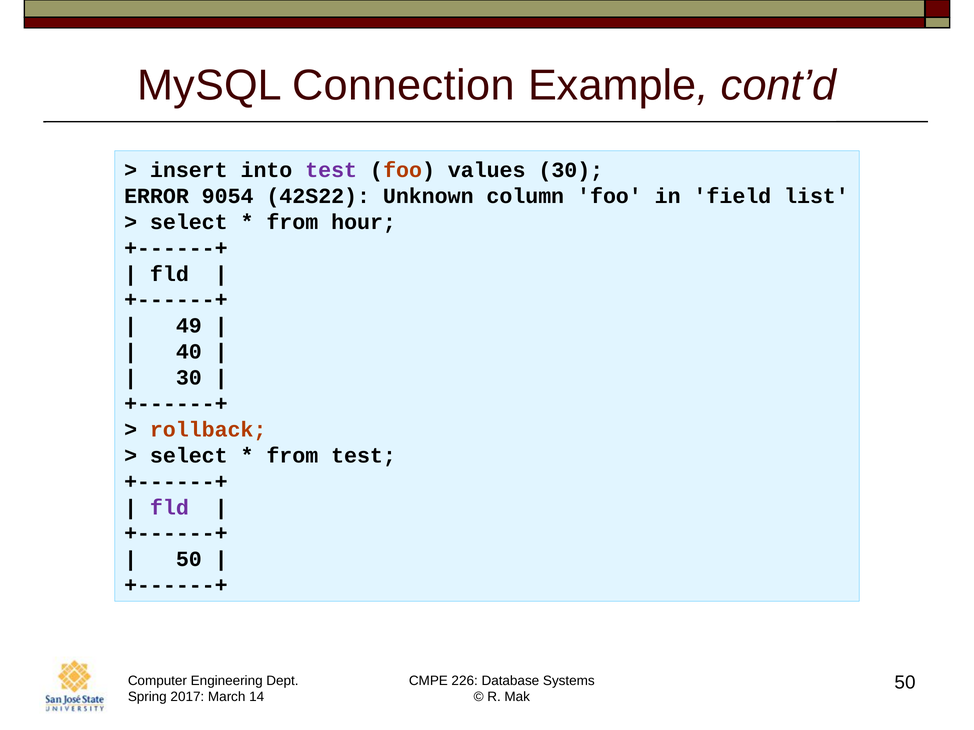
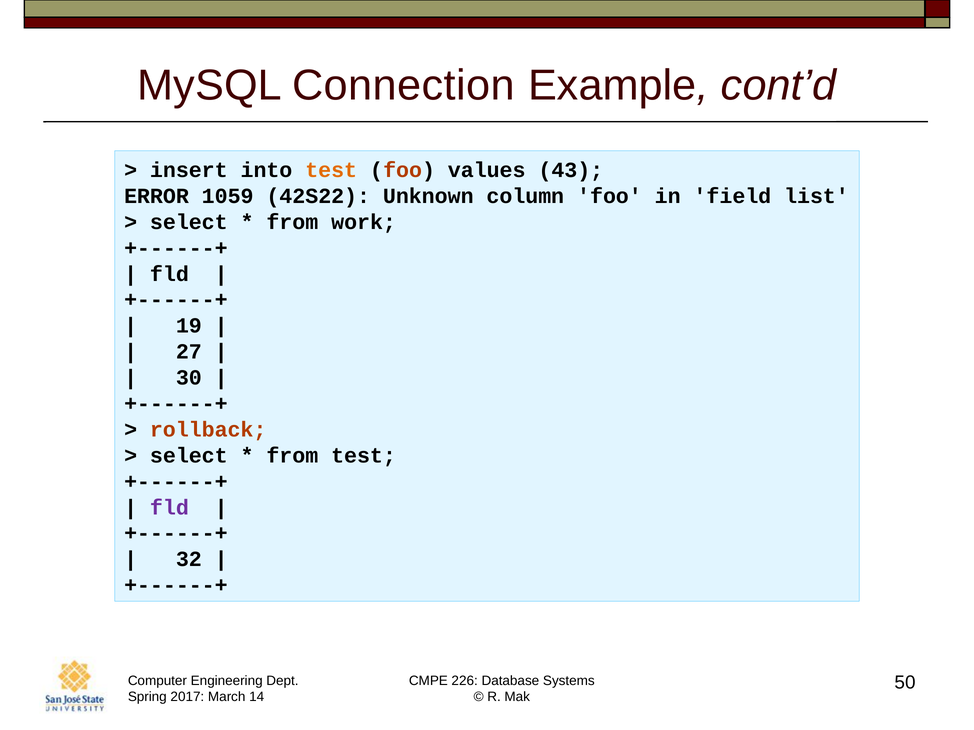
test at (331, 170) colour: purple -> orange
values 30: 30 -> 43
9054: 9054 -> 1059
hour: hour -> work
49: 49 -> 19
40: 40 -> 27
50 at (189, 560): 50 -> 32
